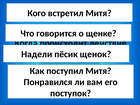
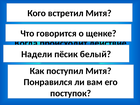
щенок: щенок -> белый
